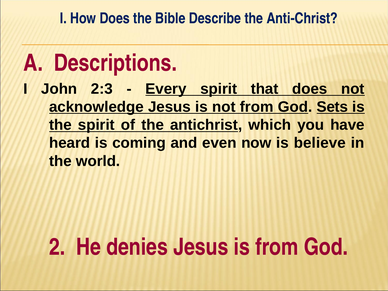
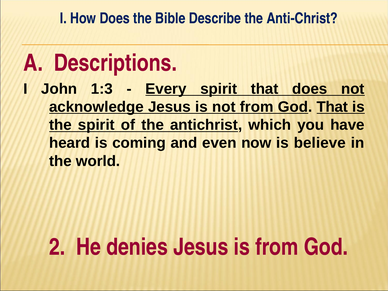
2:3: 2:3 -> 1:3
God Sets: Sets -> That
